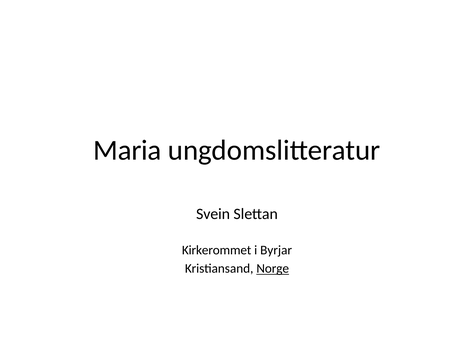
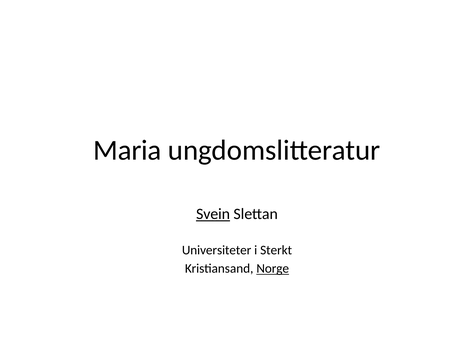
Svein underline: none -> present
Kirkerommet: Kirkerommet -> Universiteter
Byrjar: Byrjar -> Sterkt
